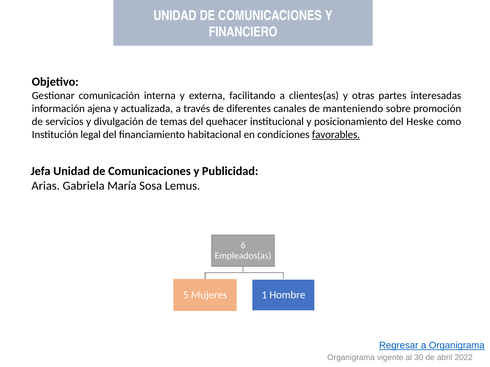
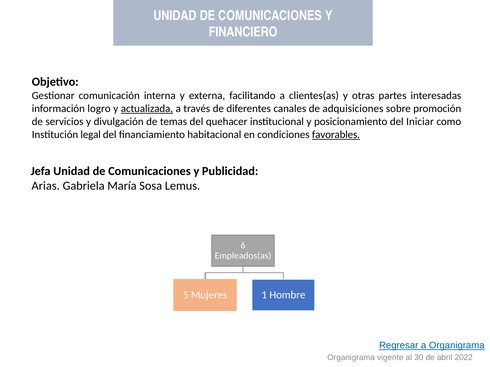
ajena: ajena -> logro
actualizada underline: none -> present
manteniendo: manteniendo -> adquisiciones
Heske: Heske -> Iniciar
